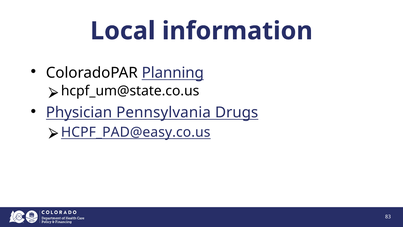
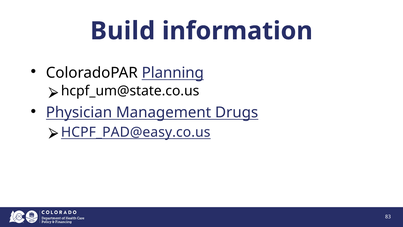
Local: Local -> Build
Pennsylvania: Pennsylvania -> Management
